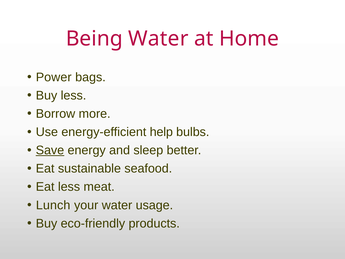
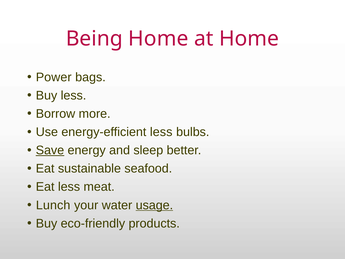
Being Water: Water -> Home
energy-efficient help: help -> less
usage underline: none -> present
